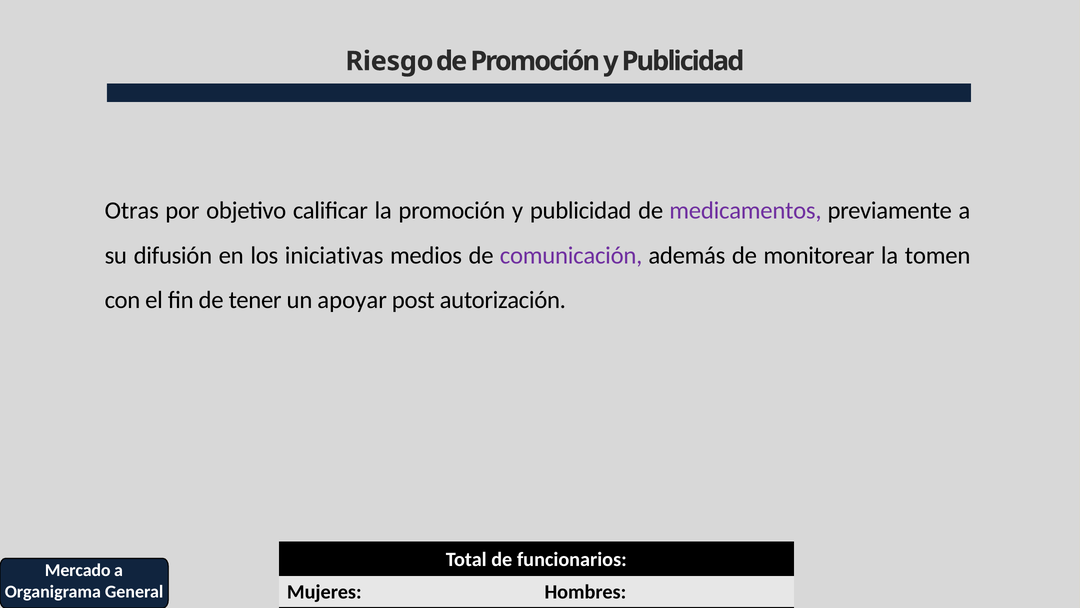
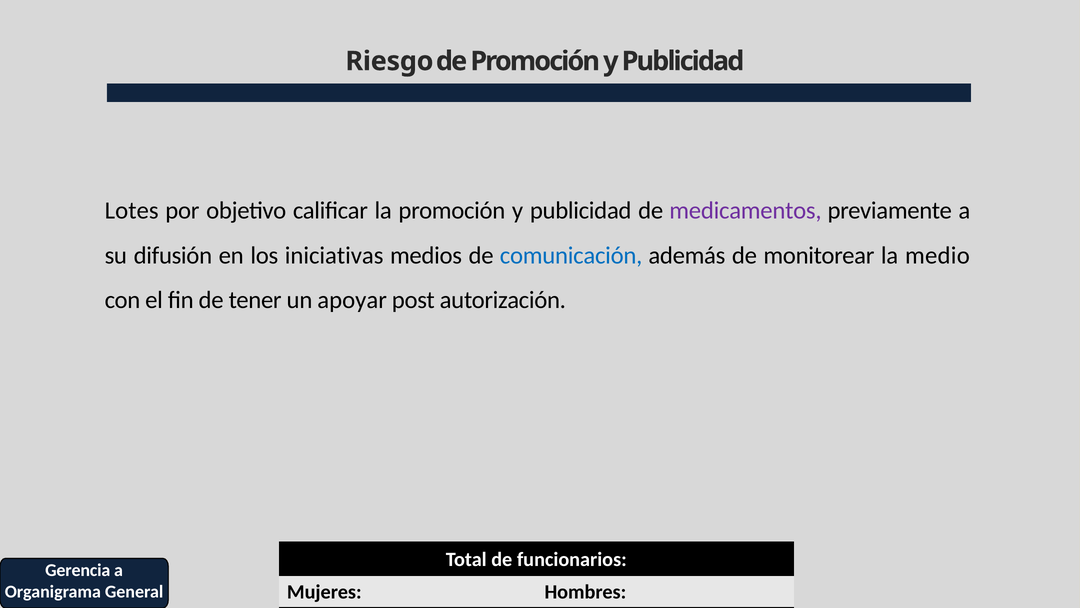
Otras: Otras -> Lotes
comunicación colour: purple -> blue
tomen: tomen -> medio
Mercado: Mercado -> Gerencia
